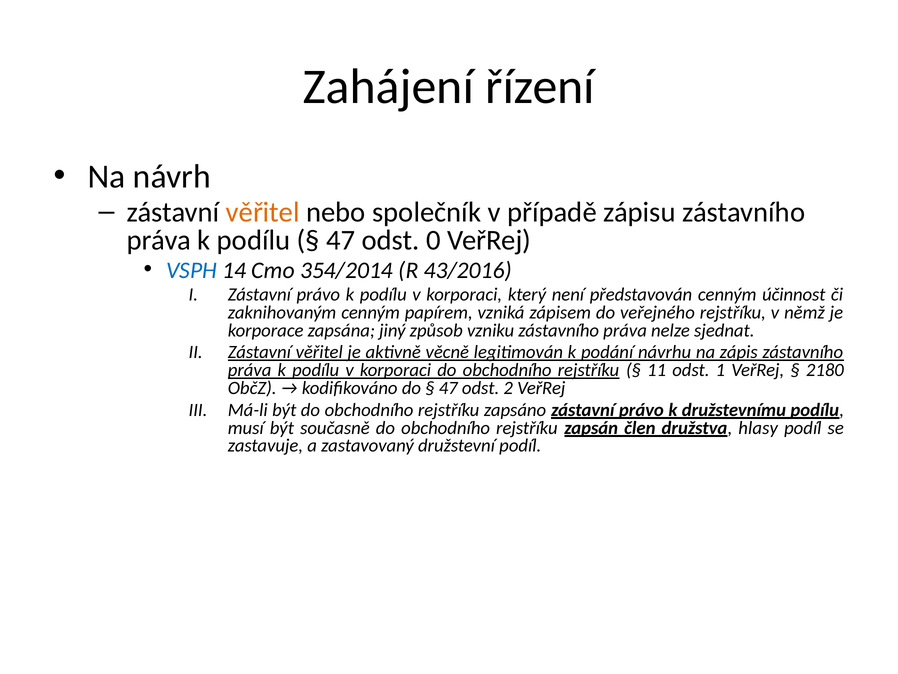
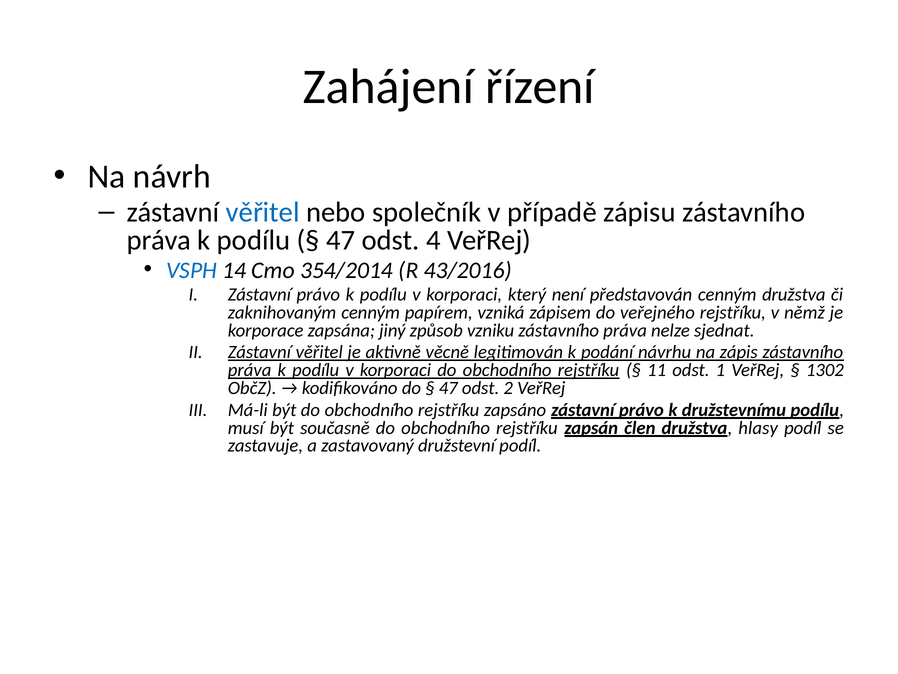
věřitel at (263, 212) colour: orange -> blue
0: 0 -> 4
cenným účinnost: účinnost -> družstva
2180: 2180 -> 1302
